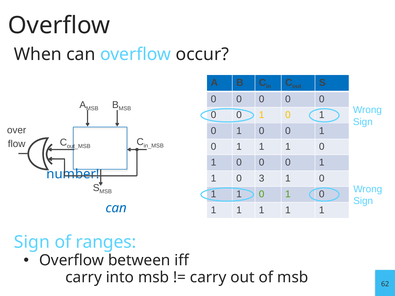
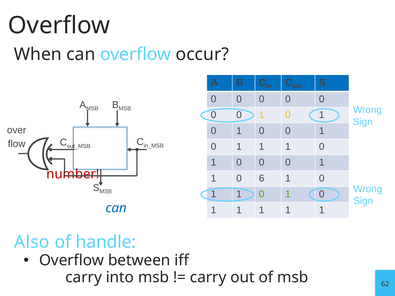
number at (73, 174) colour: blue -> red
3: 3 -> 6
Sign at (32, 242): Sign -> Also
ranges: ranges -> handle
